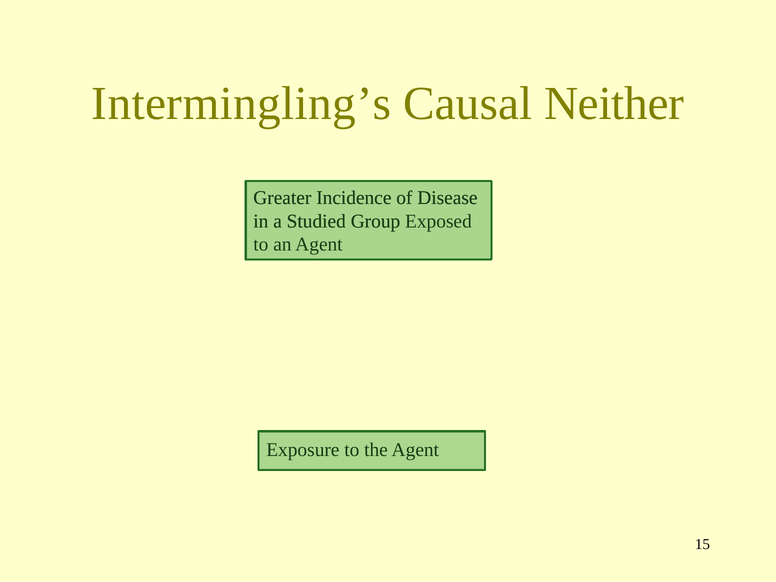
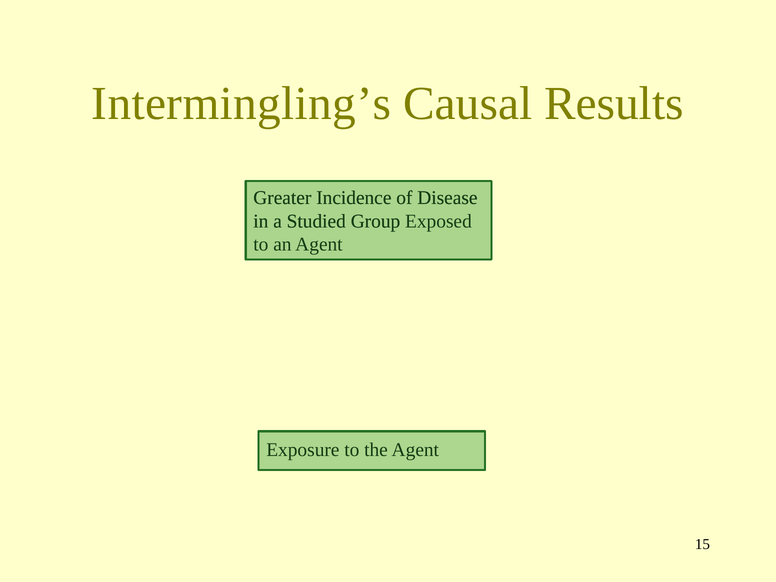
Neither: Neither -> Results
